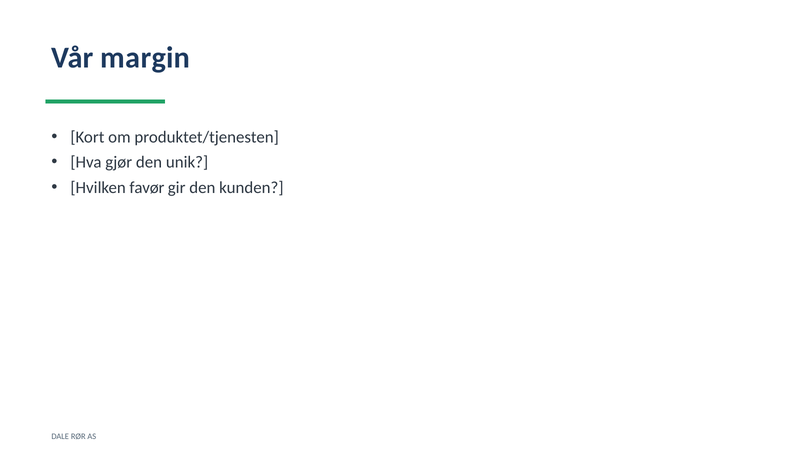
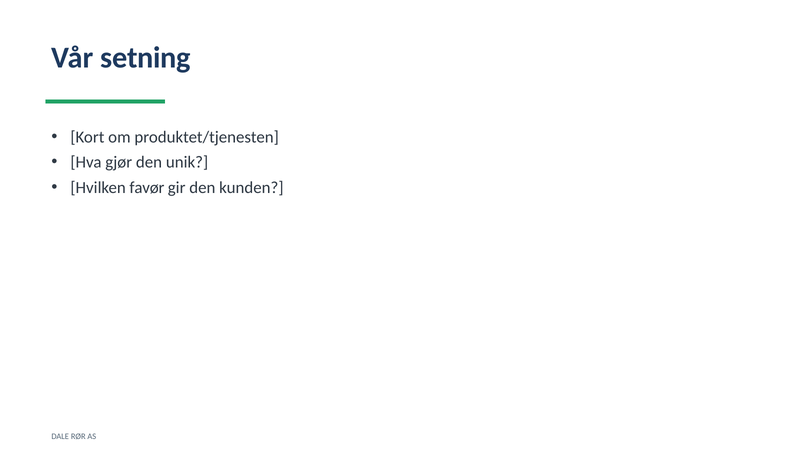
margin: margin -> setning
